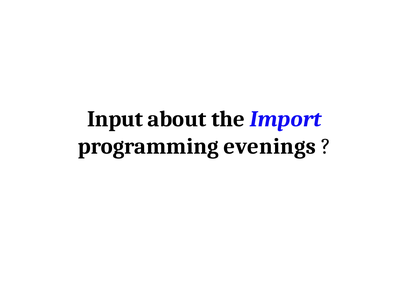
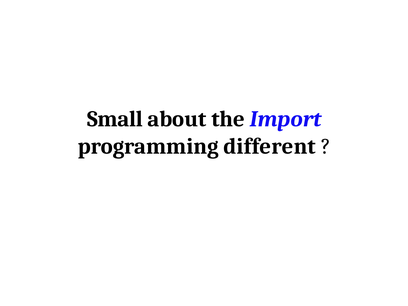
Input: Input -> Small
evenings: evenings -> different
